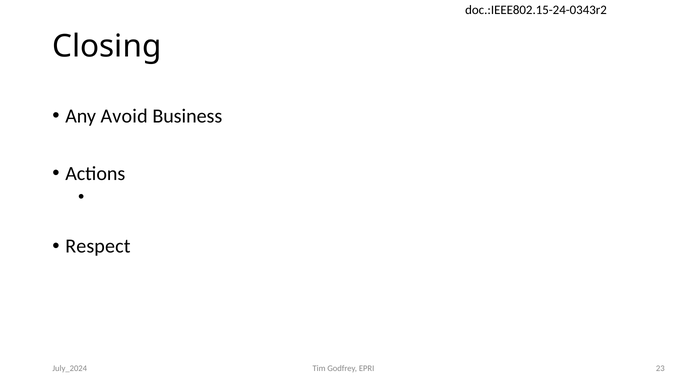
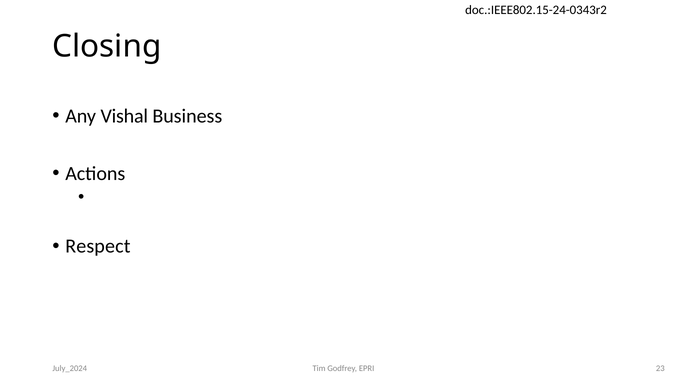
Avoid: Avoid -> Vishal
